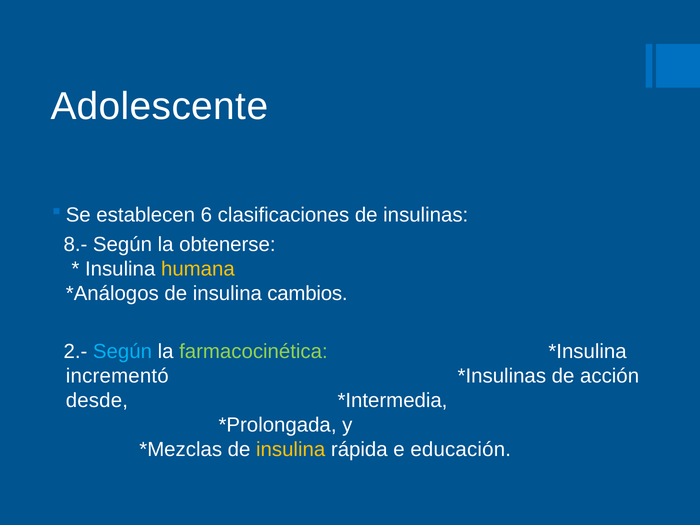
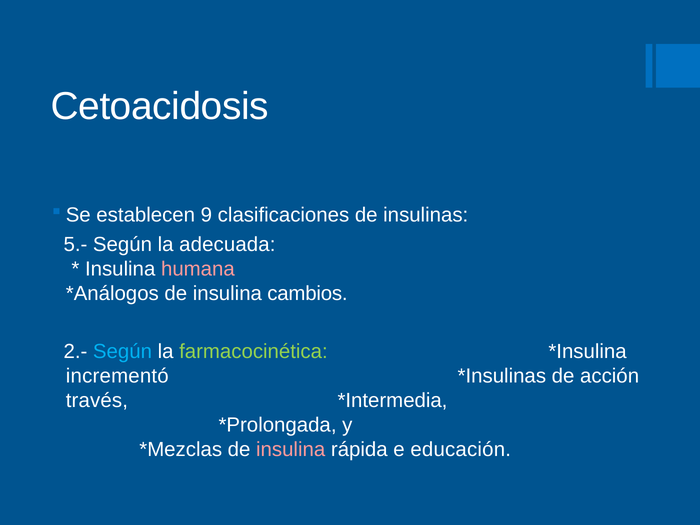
Adolescente: Adolescente -> Cetoacidosis
6: 6 -> 9
8.-: 8.- -> 5.-
obtenerse: obtenerse -> adecuada
humana colour: yellow -> pink
desde: desde -> través
insulina at (291, 450) colour: yellow -> pink
